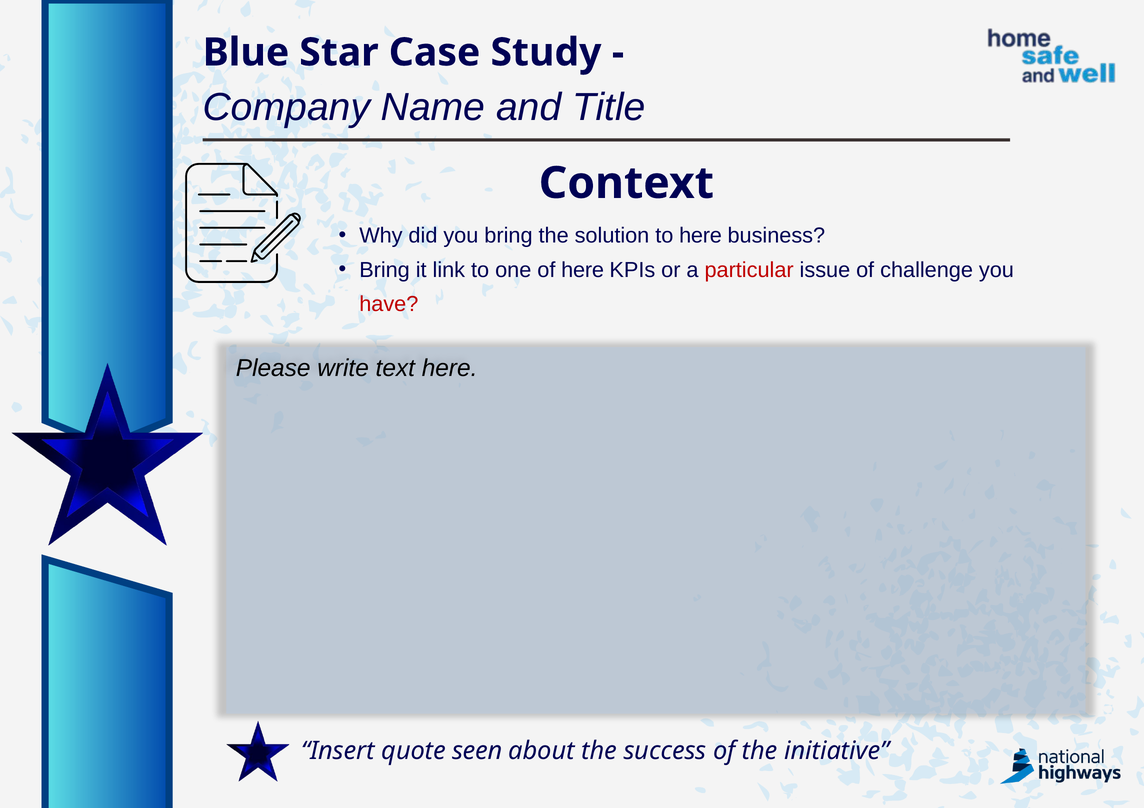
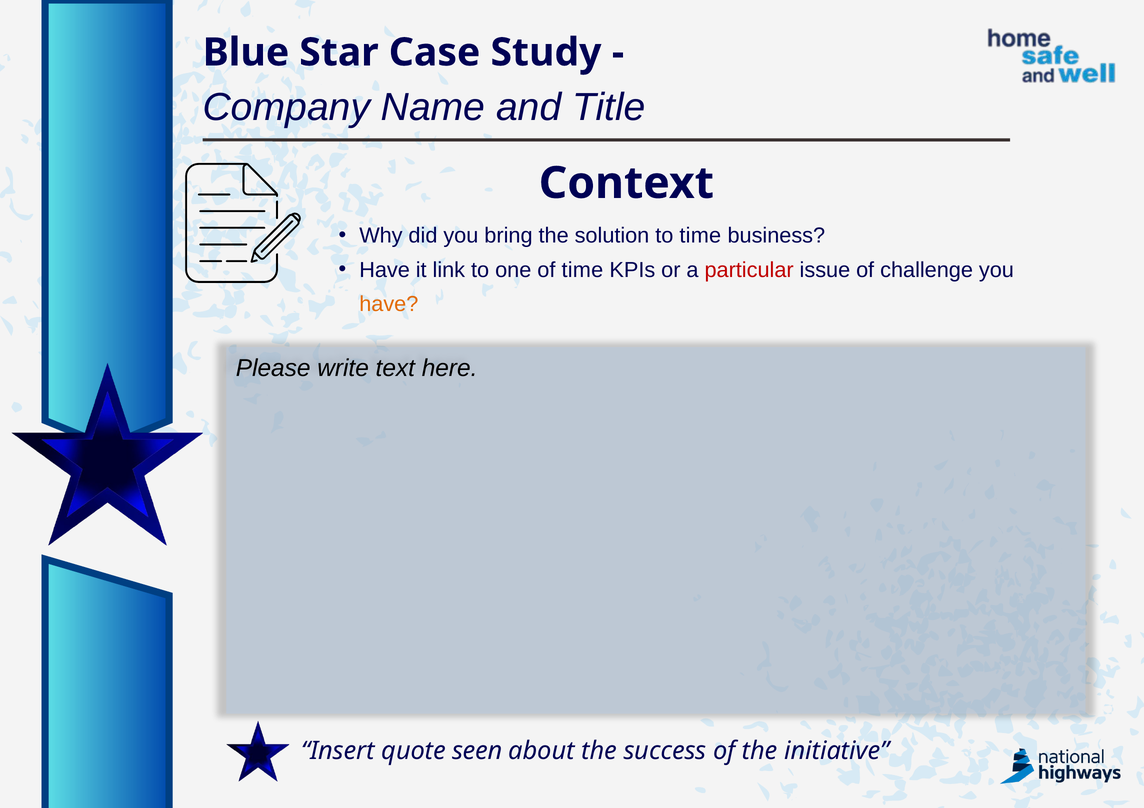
to here: here -> time
Bring at (385, 270): Bring -> Have
of here: here -> time
have at (389, 304) colour: red -> orange
